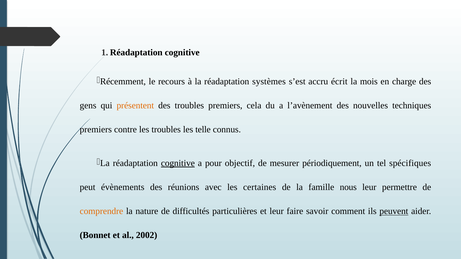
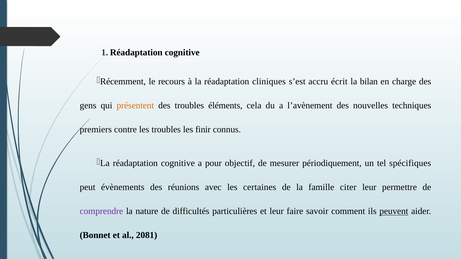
systèmes: systèmes -> cliniques
mois: mois -> bilan
troubles premiers: premiers -> éléments
telle: telle -> finir
cognitive at (178, 163) underline: present -> none
nous: nous -> citer
comprendre colour: orange -> purple
2002: 2002 -> 2081
